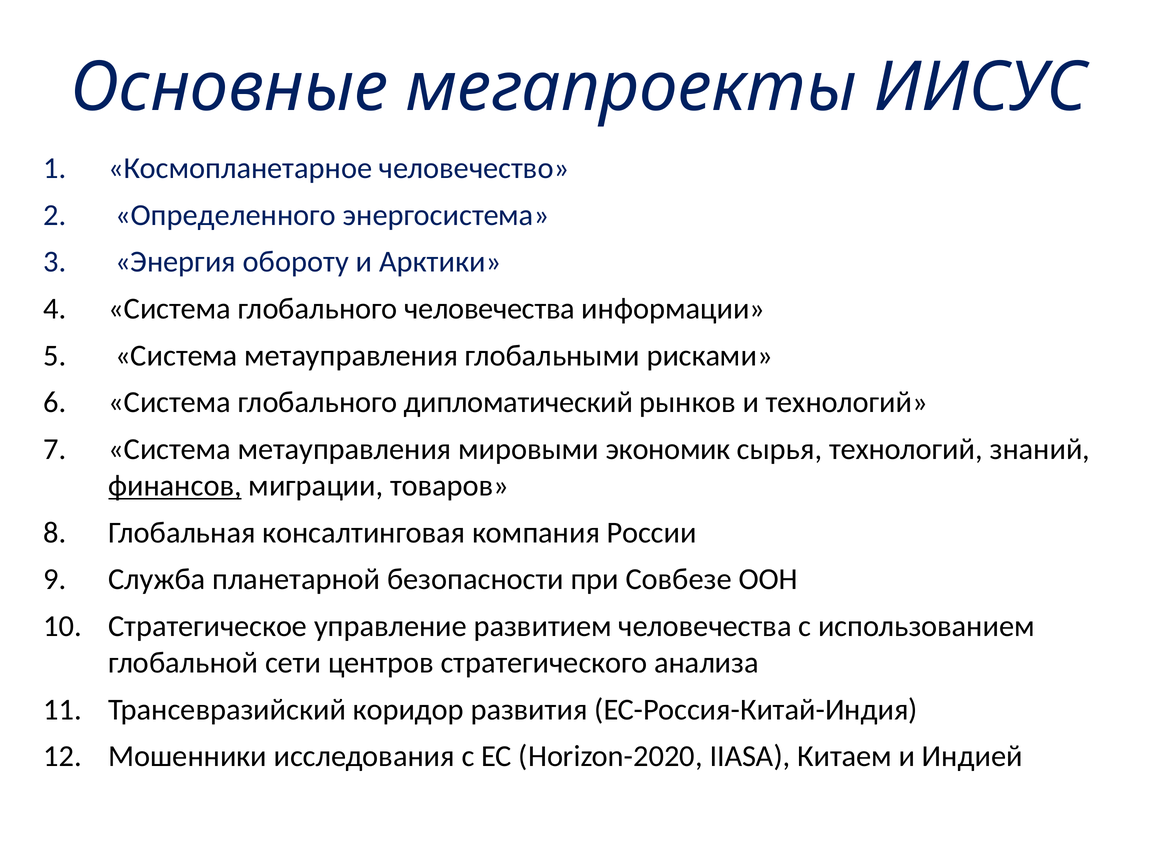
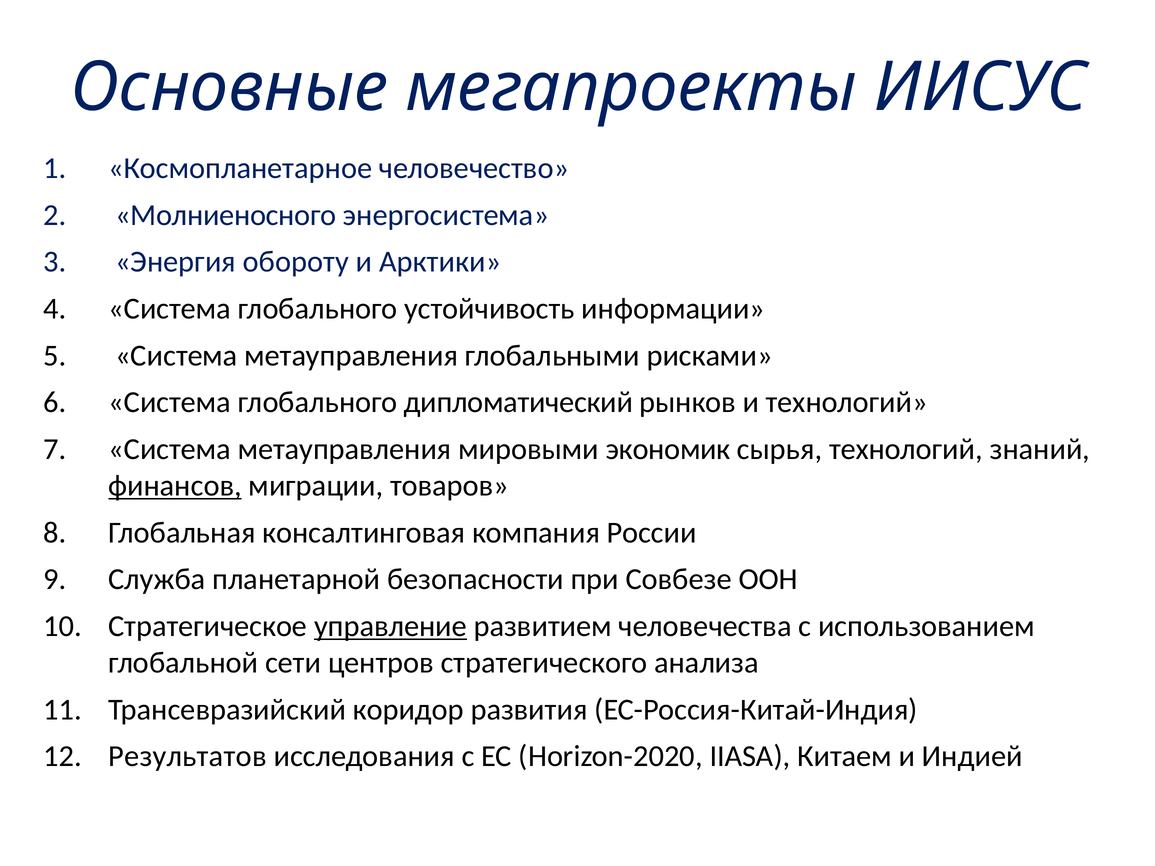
Определенного: Определенного -> Молниеносного
глобального человечества: человечества -> устойчивость
управление underline: none -> present
Мошенники: Мошенники -> Результатов
